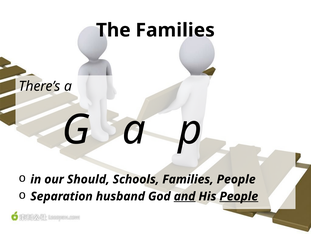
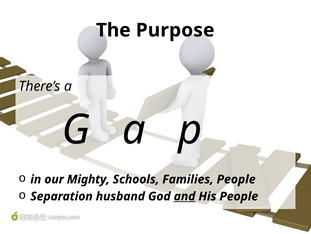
The Families: Families -> Purpose
Should: Should -> Mighty
People at (239, 196) underline: present -> none
